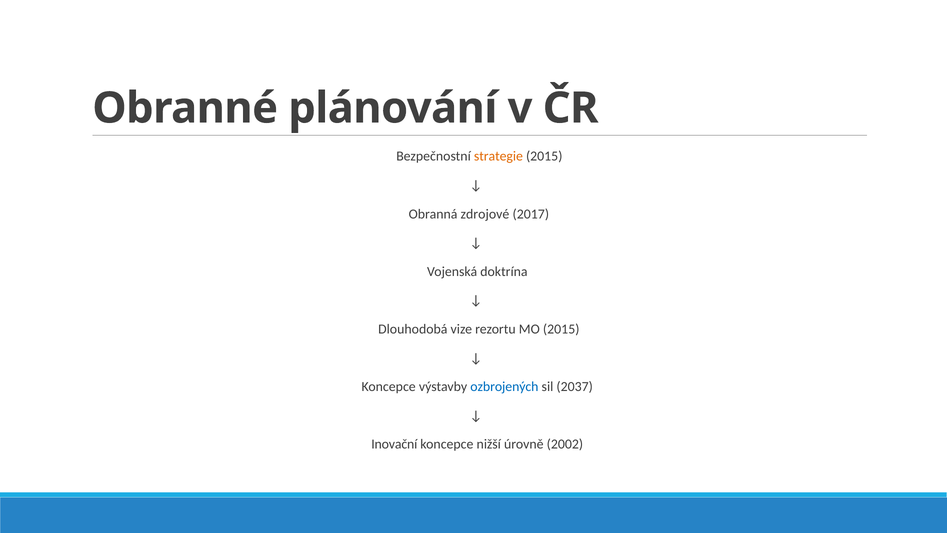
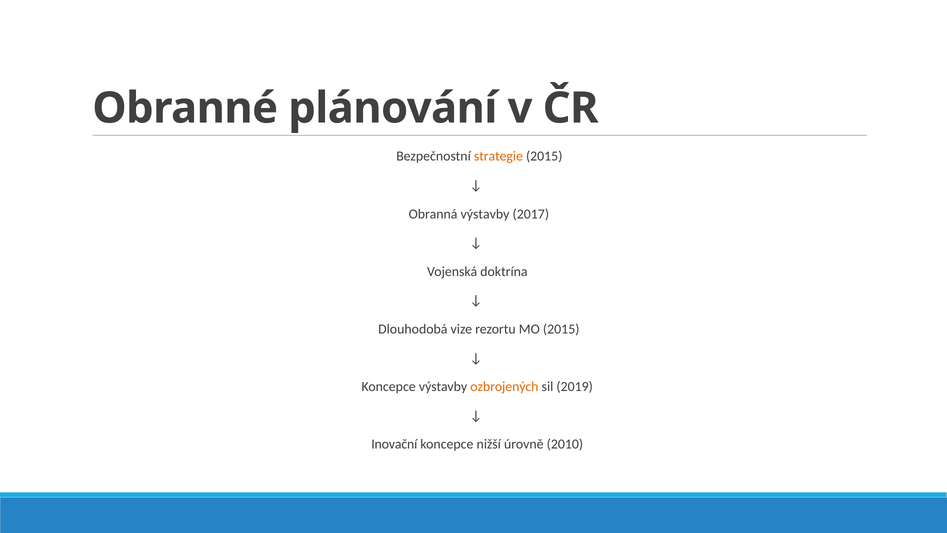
Obranná zdrojové: zdrojové -> výstavby
ozbrojených colour: blue -> orange
2037: 2037 -> 2019
2002: 2002 -> 2010
